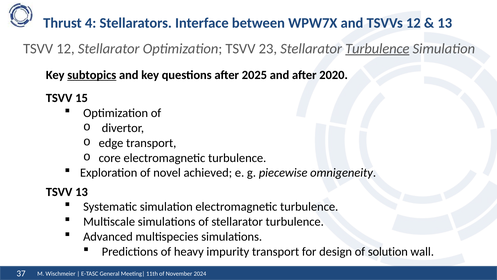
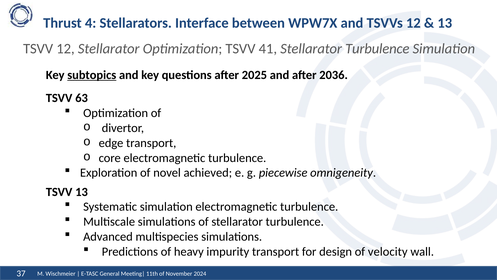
23: 23 -> 41
Turbulence at (377, 49) underline: present -> none
2020: 2020 -> 2036
15: 15 -> 63
solution: solution -> velocity
